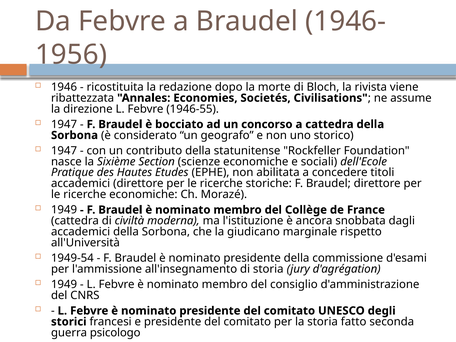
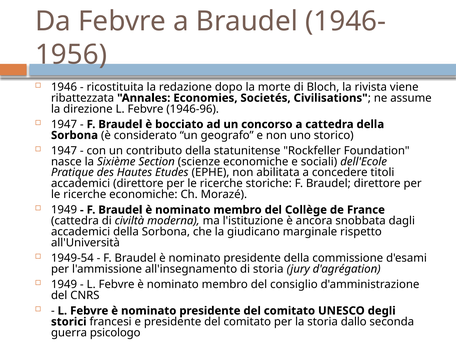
1946-55: 1946-55 -> 1946-96
fatto: fatto -> dallo
